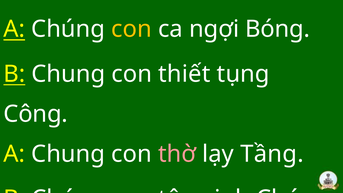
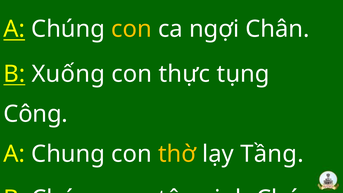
Bóng: Bóng -> Chân
B Chung: Chung -> Xuống
thiết: thiết -> thực
thờ colour: pink -> yellow
